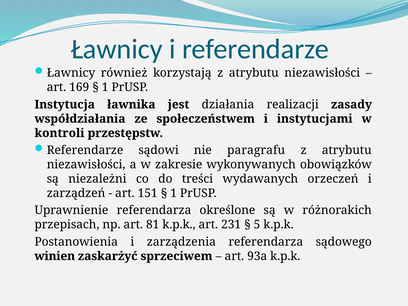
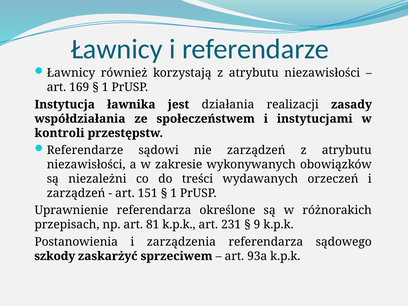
nie paragrafu: paragrafu -> zarządzeń
5: 5 -> 9
winien: winien -> szkody
